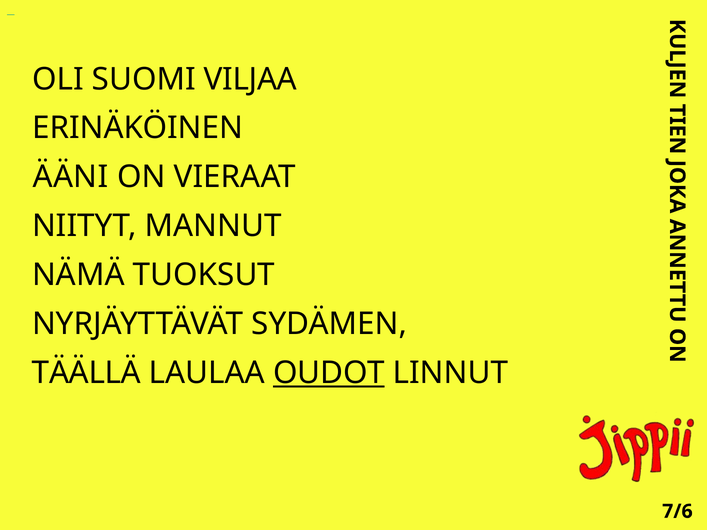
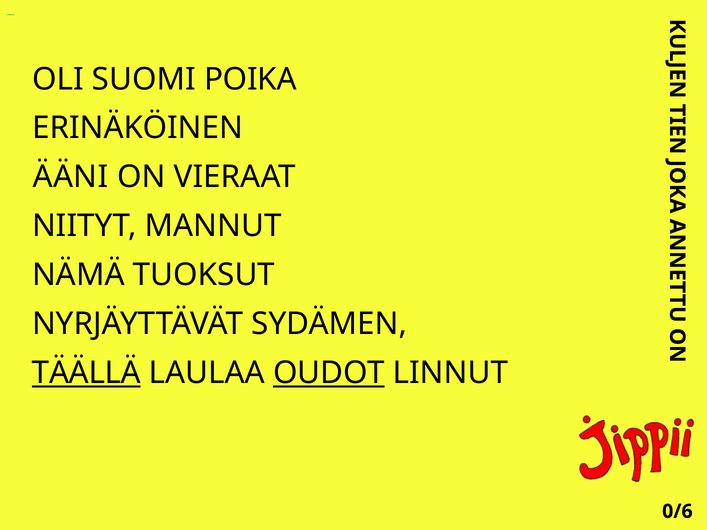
VILJAA: VILJAA -> POIKA
TÄÄLLÄ underline: none -> present
7/6: 7/6 -> 0/6
